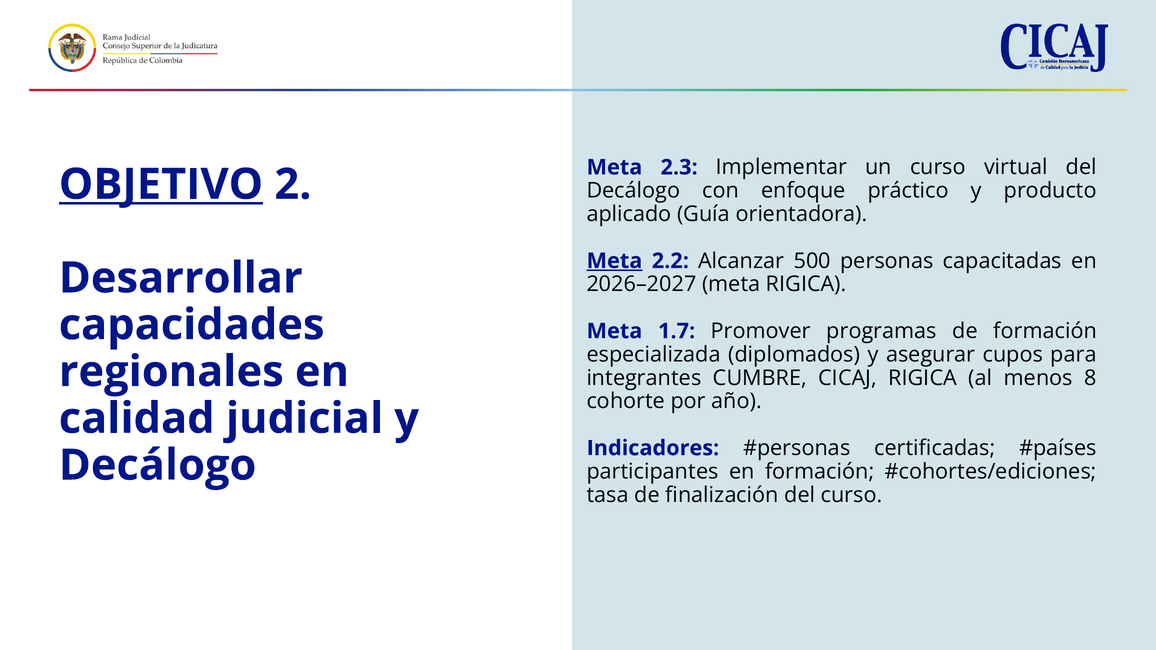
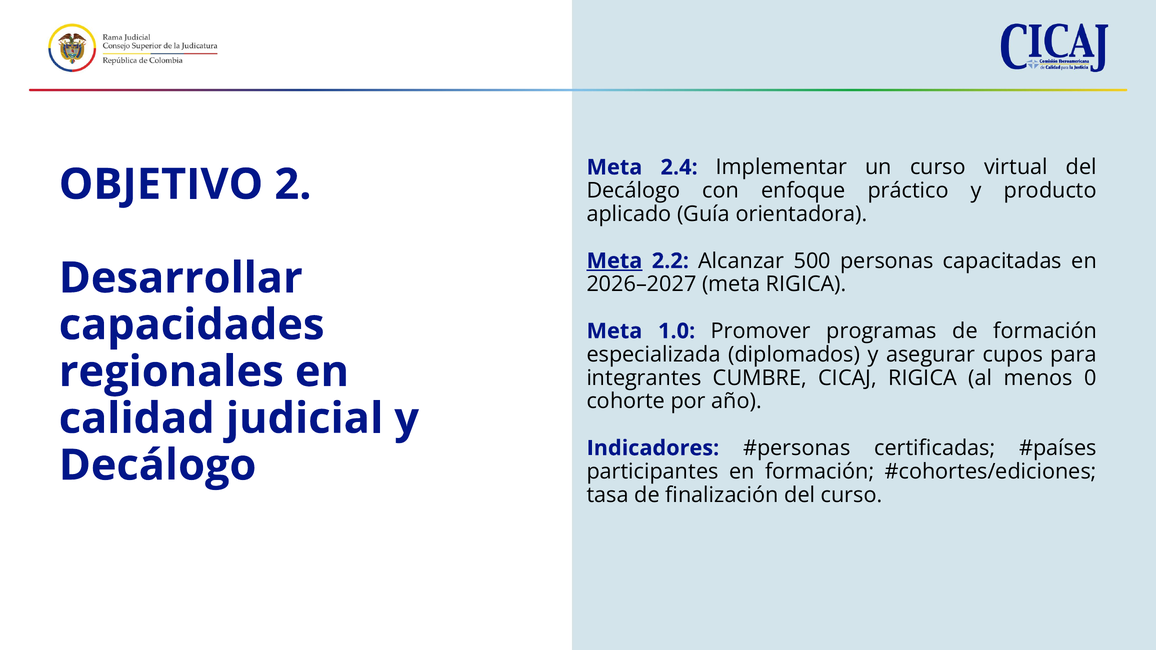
2.3: 2.3 -> 2.4
OBJETIVO underline: present -> none
1.7: 1.7 -> 1.0
8: 8 -> 0
